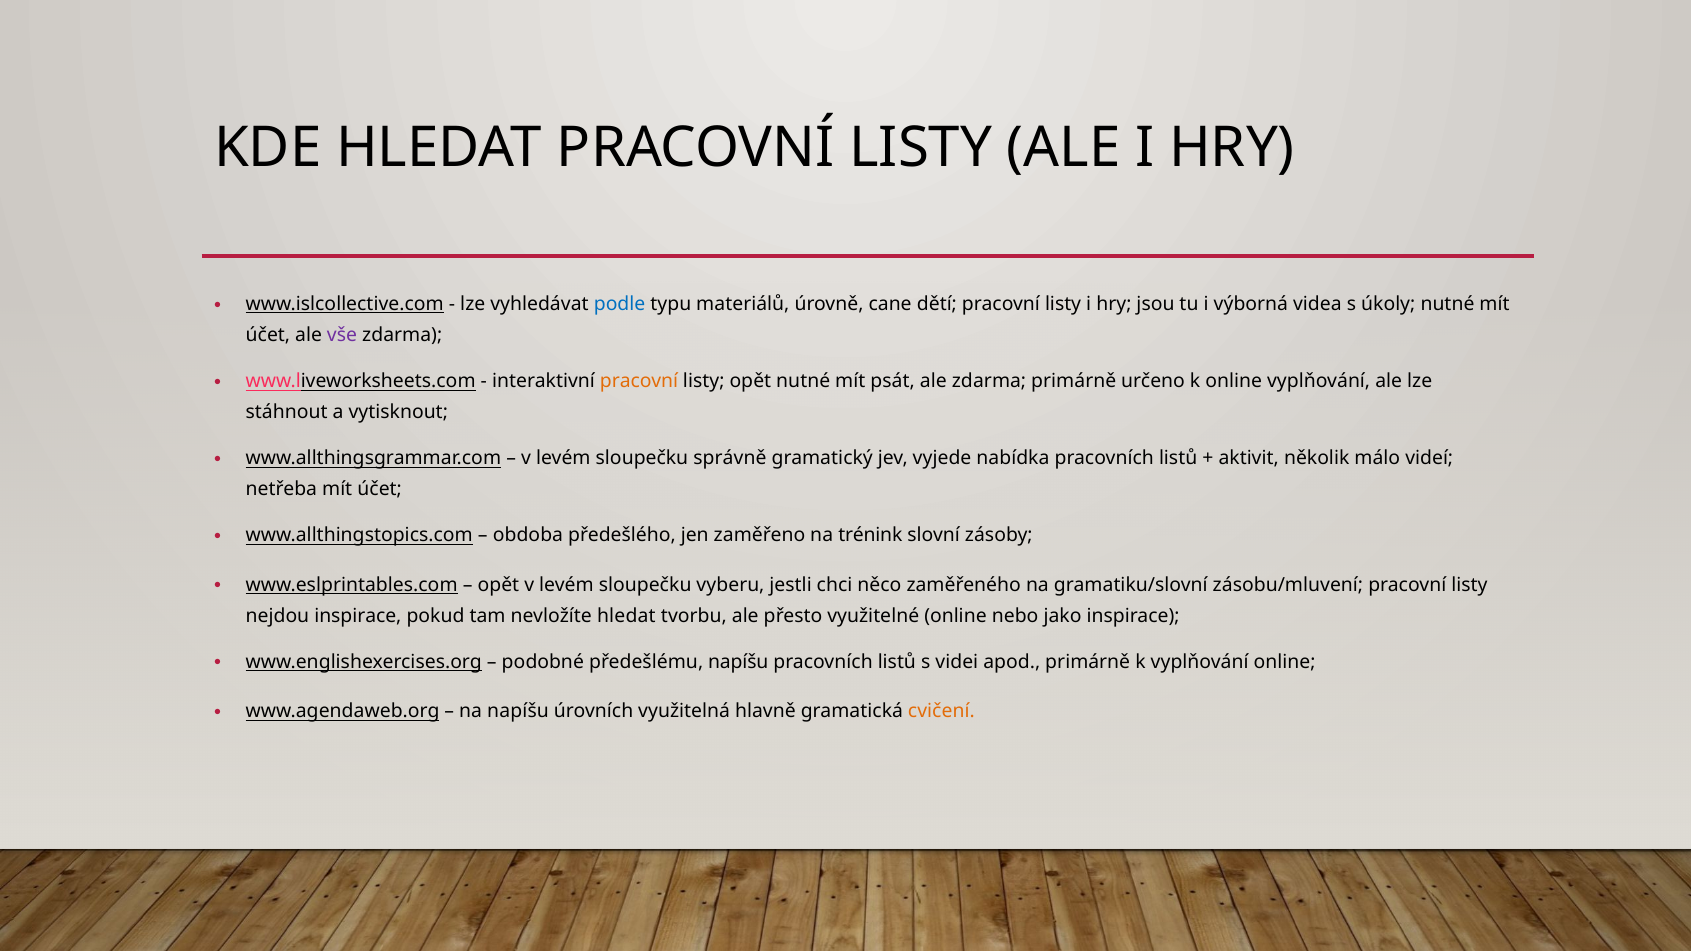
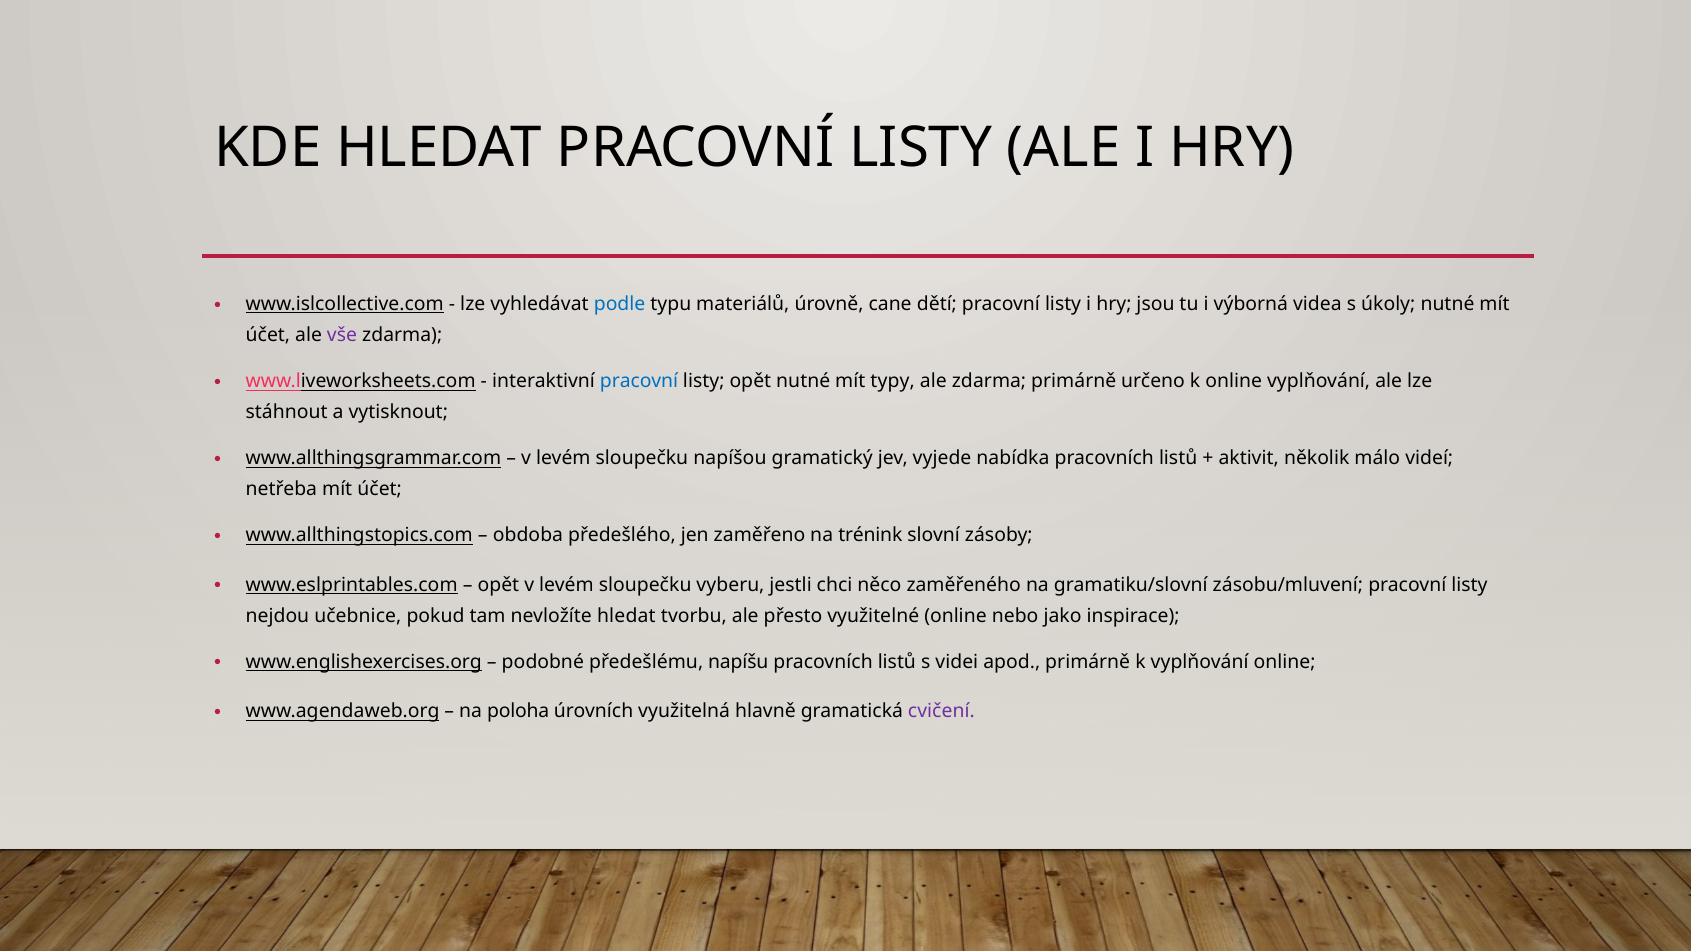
pracovní at (639, 381) colour: orange -> blue
psát: psát -> typy
správně: správně -> napíšou
nejdou inspirace: inspirace -> učebnice
na napíšu: napíšu -> poloha
cvičení colour: orange -> purple
